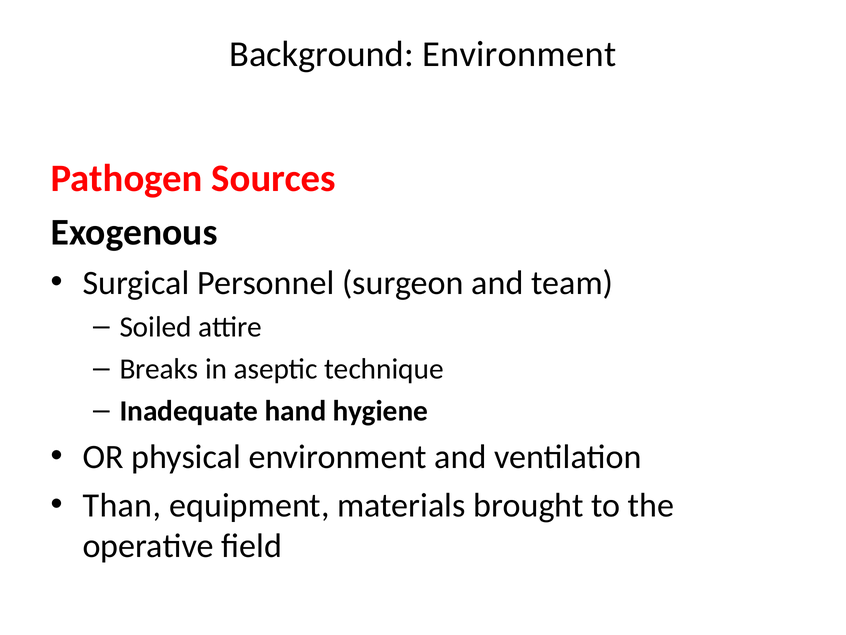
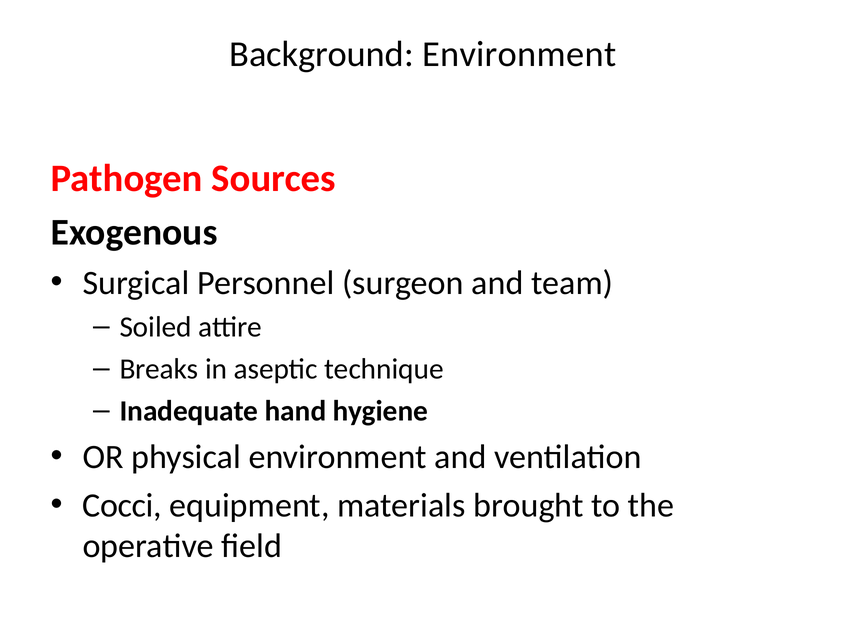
Than: Than -> Cocci
